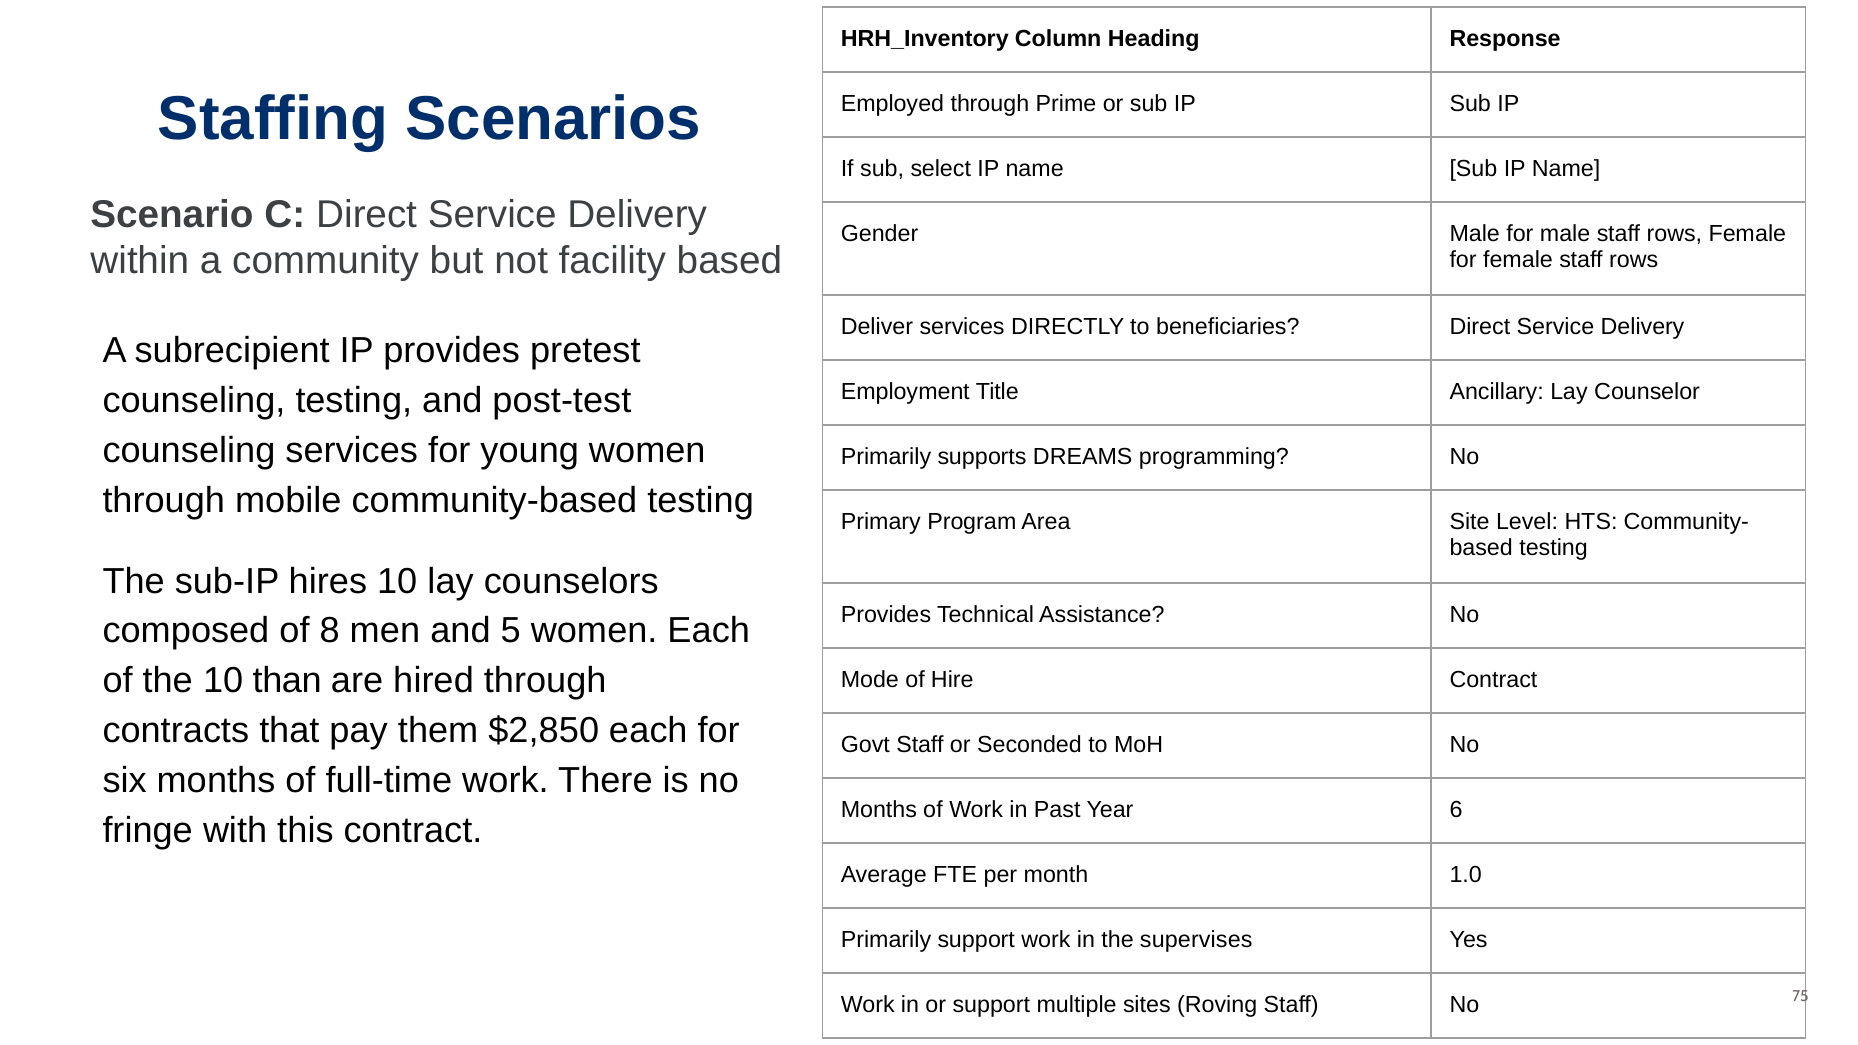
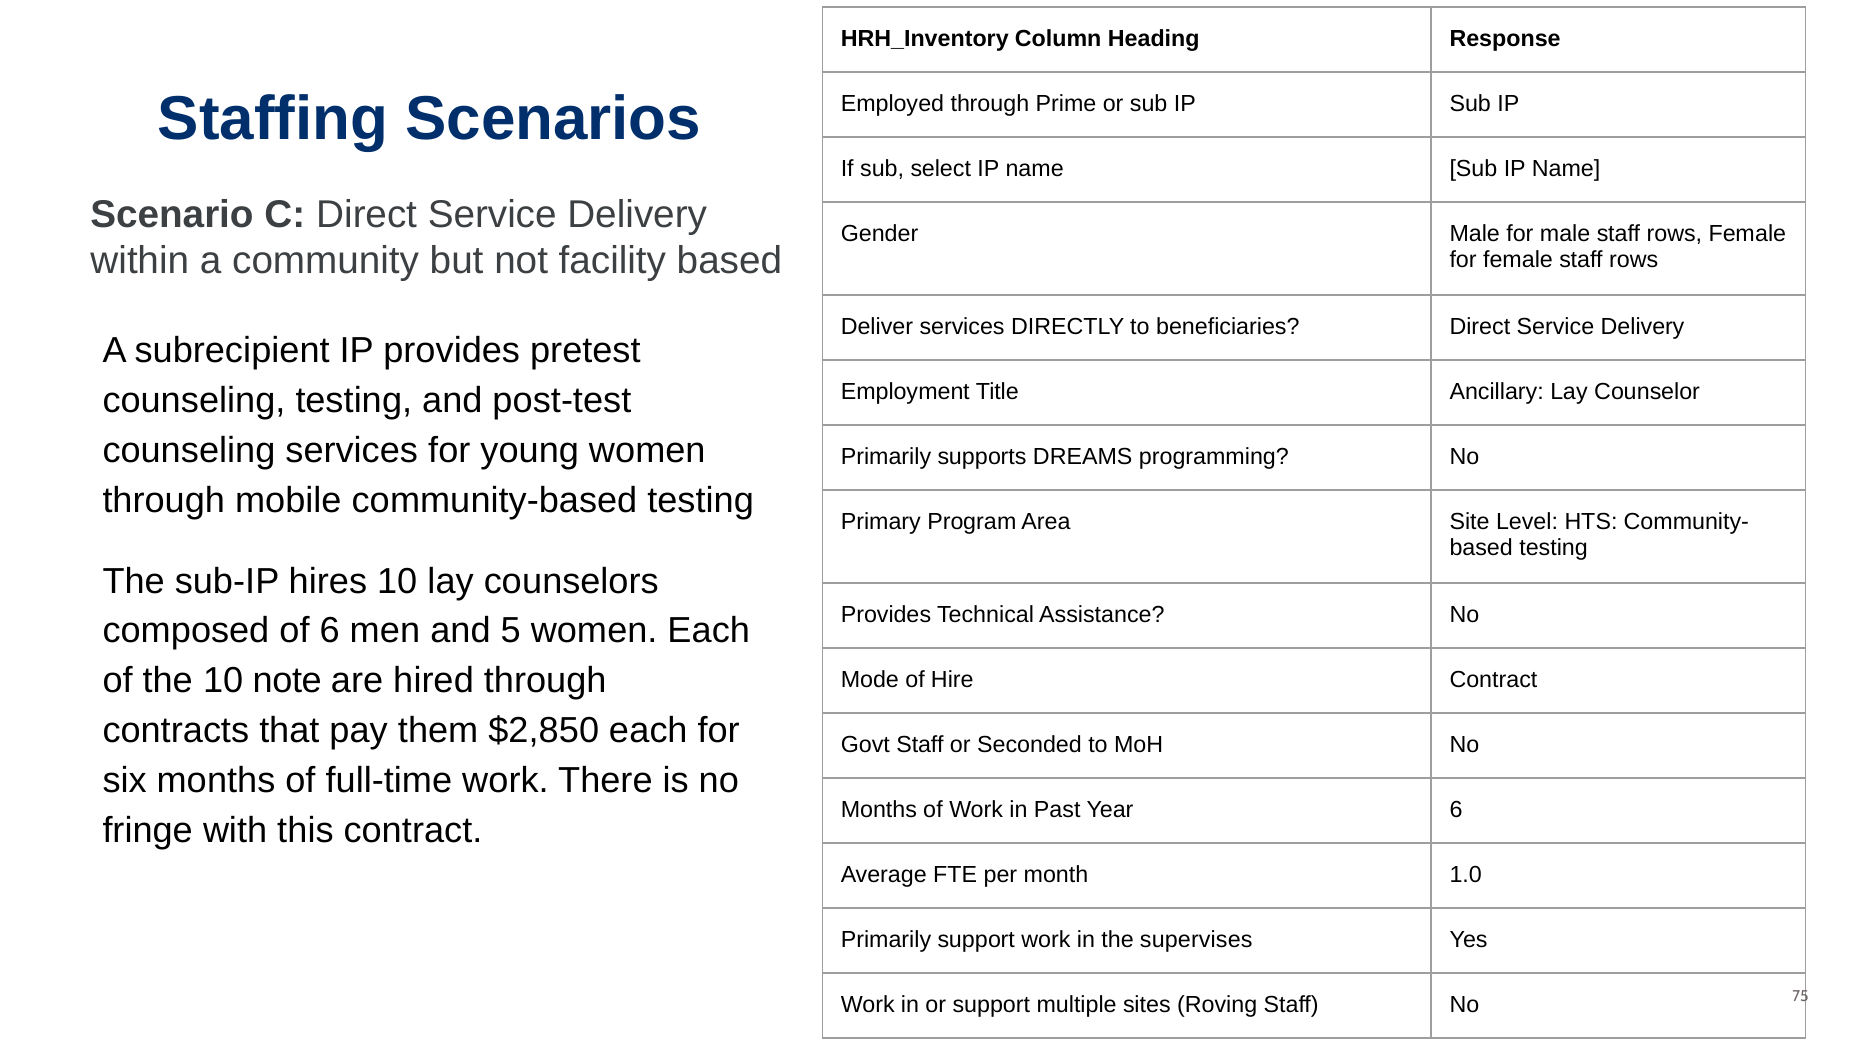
of 8: 8 -> 6
than: than -> note
